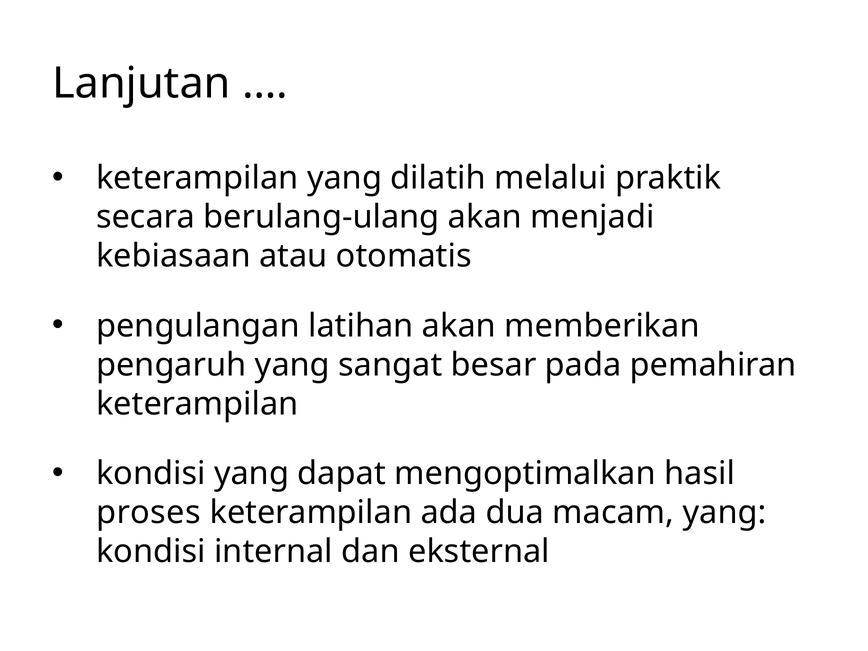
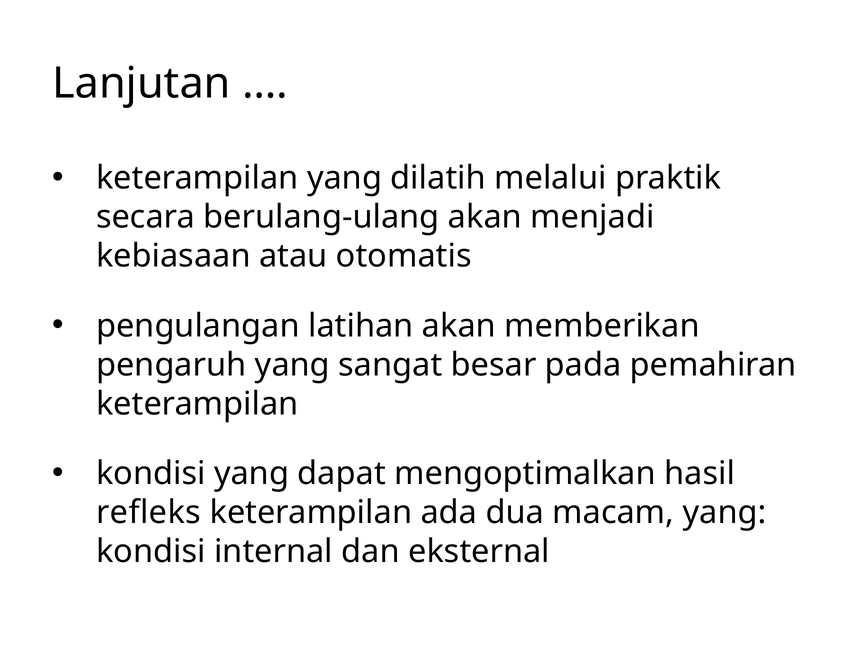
proses: proses -> refleks
